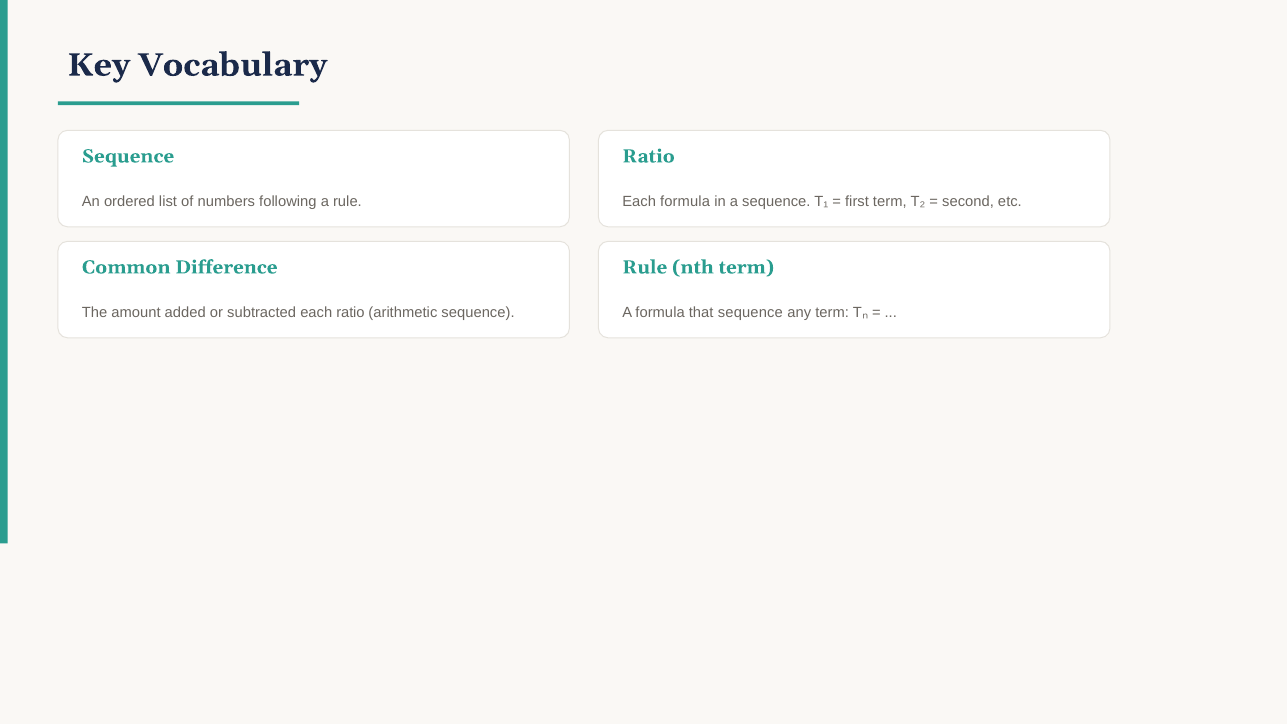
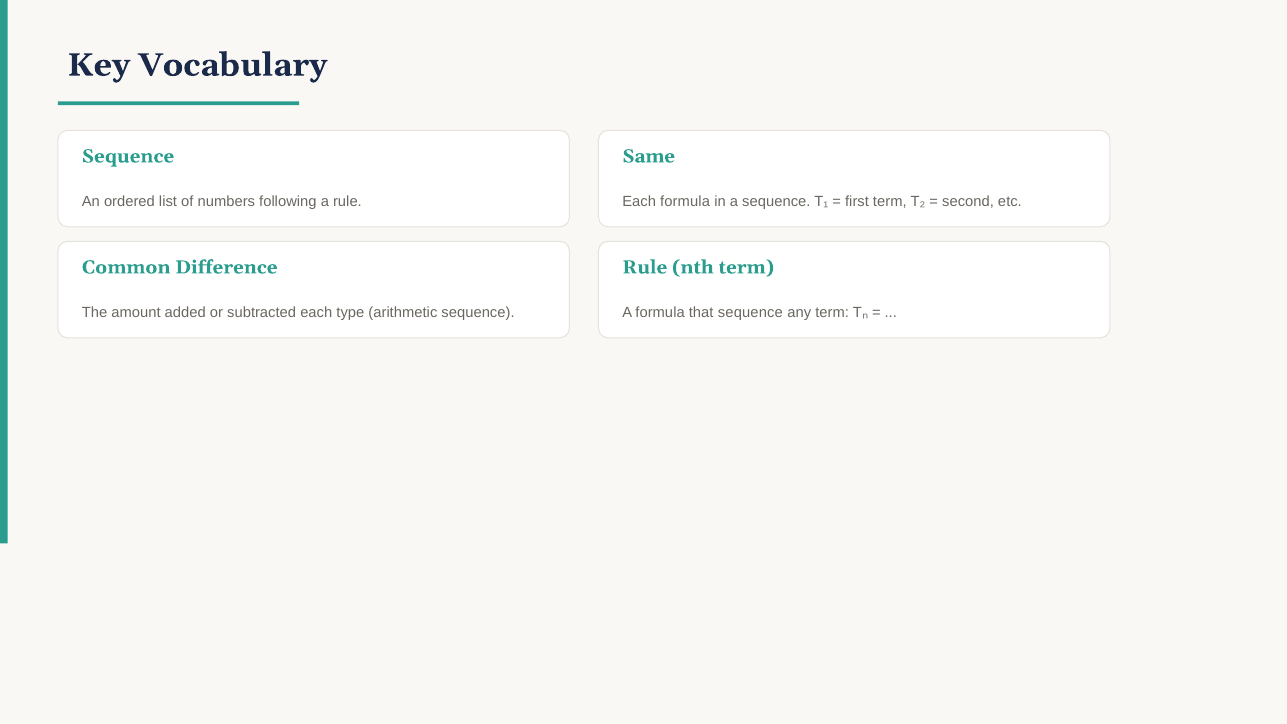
Ratio at (649, 156): Ratio -> Same
each ratio: ratio -> type
